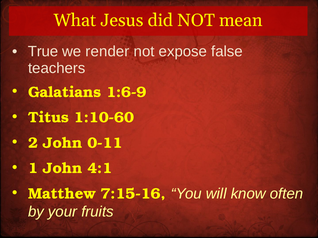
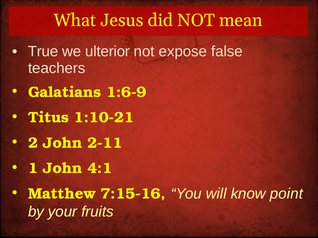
render: render -> ulterior
1:10-60: 1:10-60 -> 1:10-21
0-11: 0-11 -> 2-11
often: often -> point
